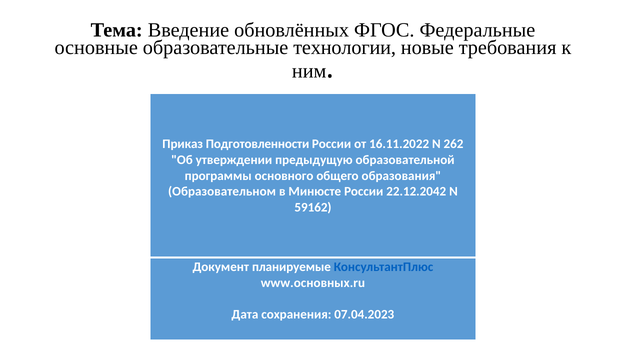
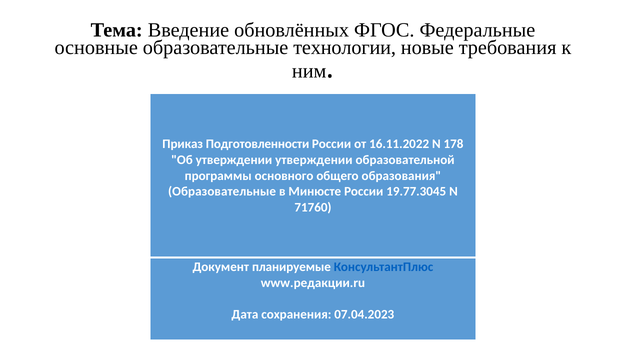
262: 262 -> 178
утверждении предыдущую: предыдущую -> утверждении
Образовательном at (222, 192): Образовательном -> Образовательные
22.12.2042: 22.12.2042 -> 19.77.3045
59162: 59162 -> 71760
www.основных.ru: www.основных.ru -> www.редакции.ru
